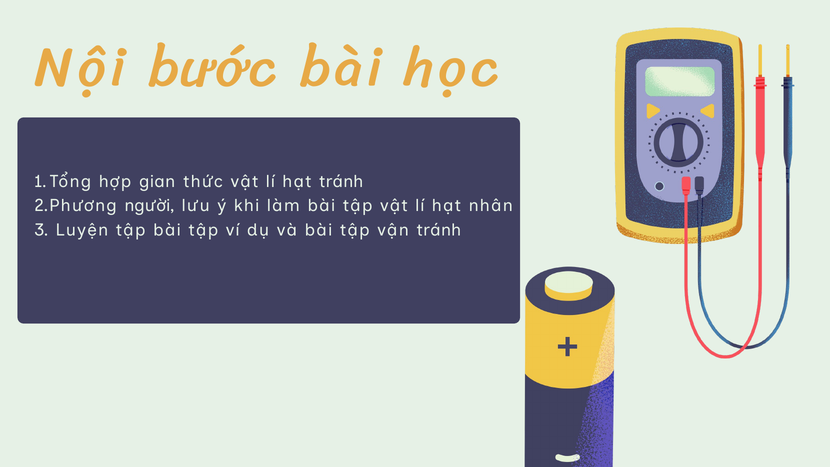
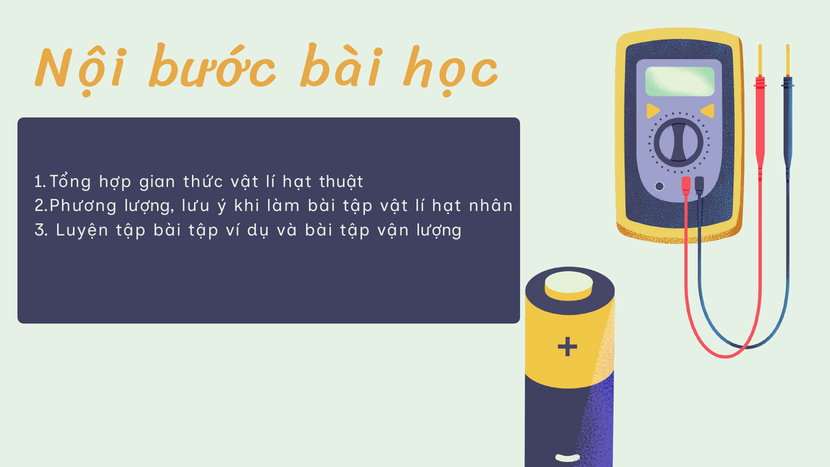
hạt tránh: tránh -> thuật
người at (149, 206): người -> lượng
vận tránh: tránh -> lượng
